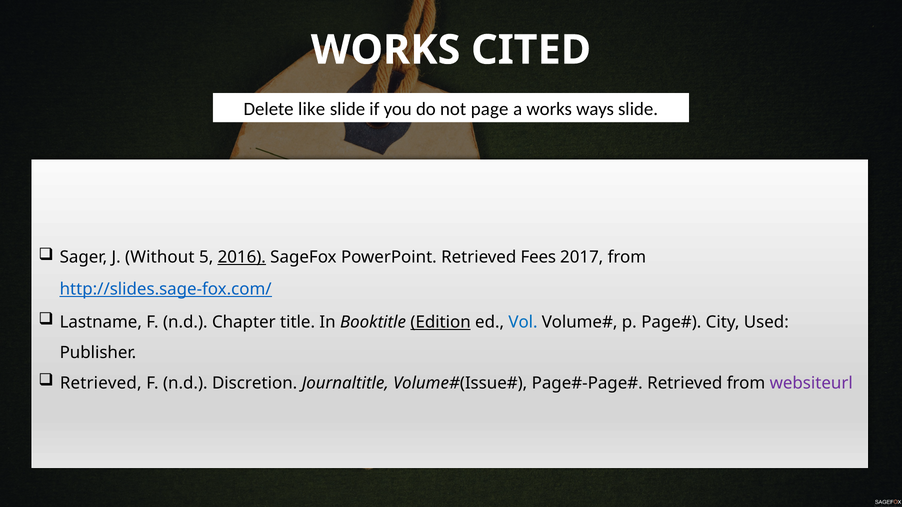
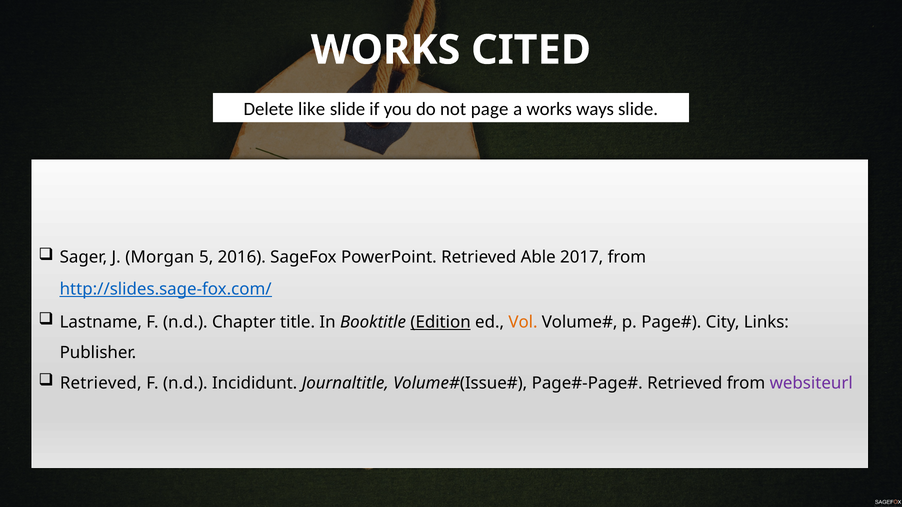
Without: Without -> Morgan
2016 underline: present -> none
Fees: Fees -> Able
Vol colour: blue -> orange
Used: Used -> Links
Discretion: Discretion -> Incididunt
